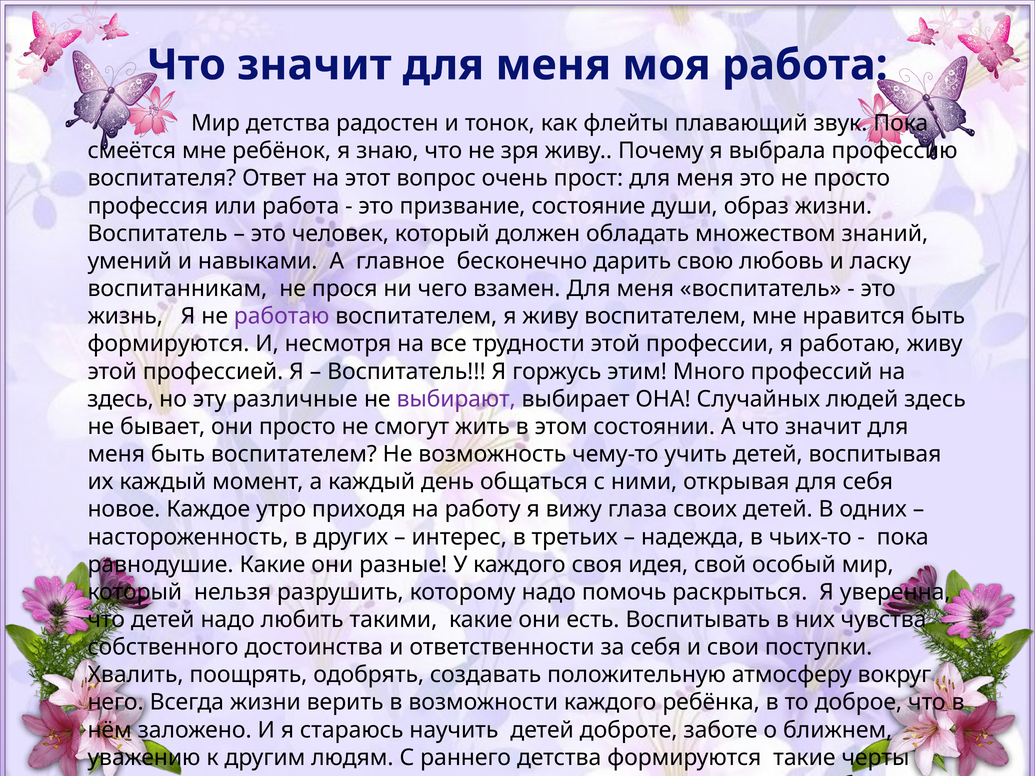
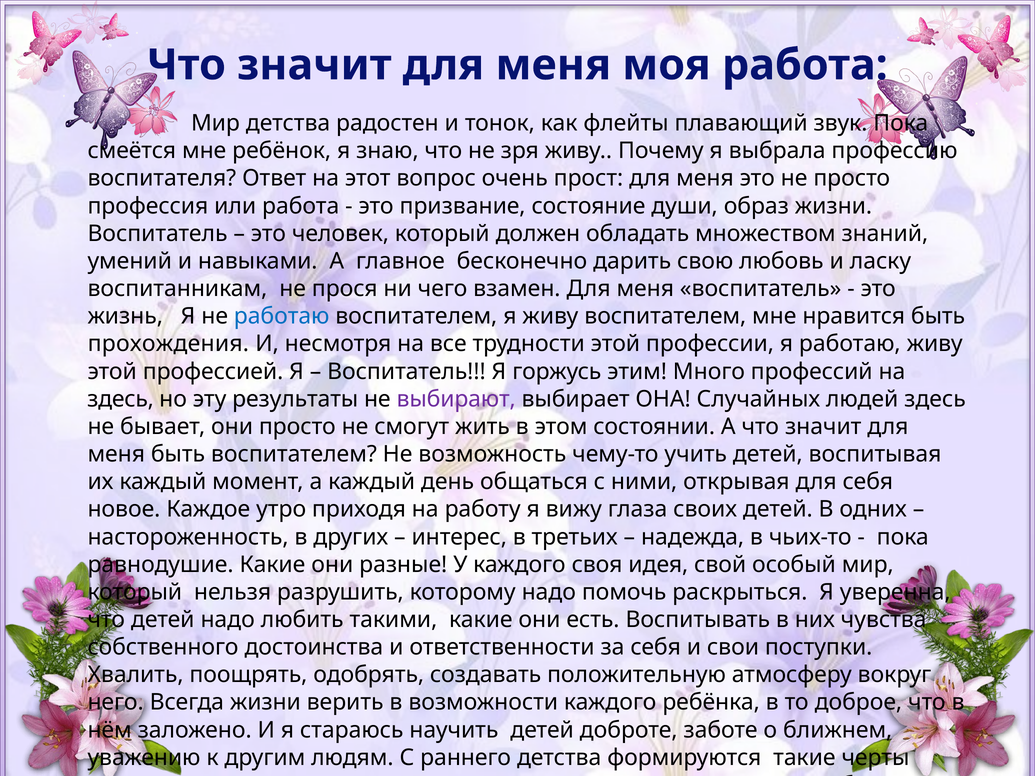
работаю at (282, 316) colour: purple -> blue
формируются at (168, 344): формируются -> прохождения
различные: различные -> результаты
